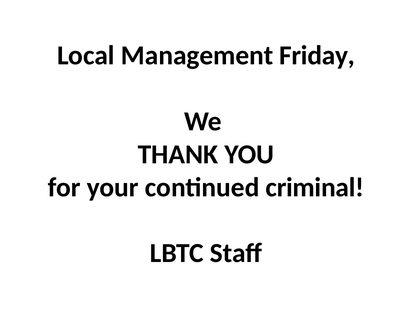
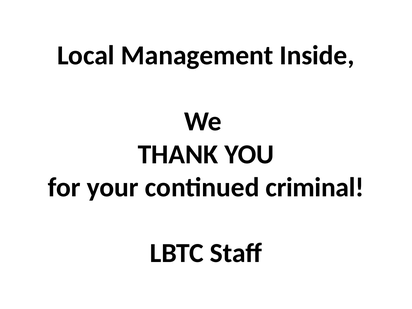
Friday: Friday -> Inside
